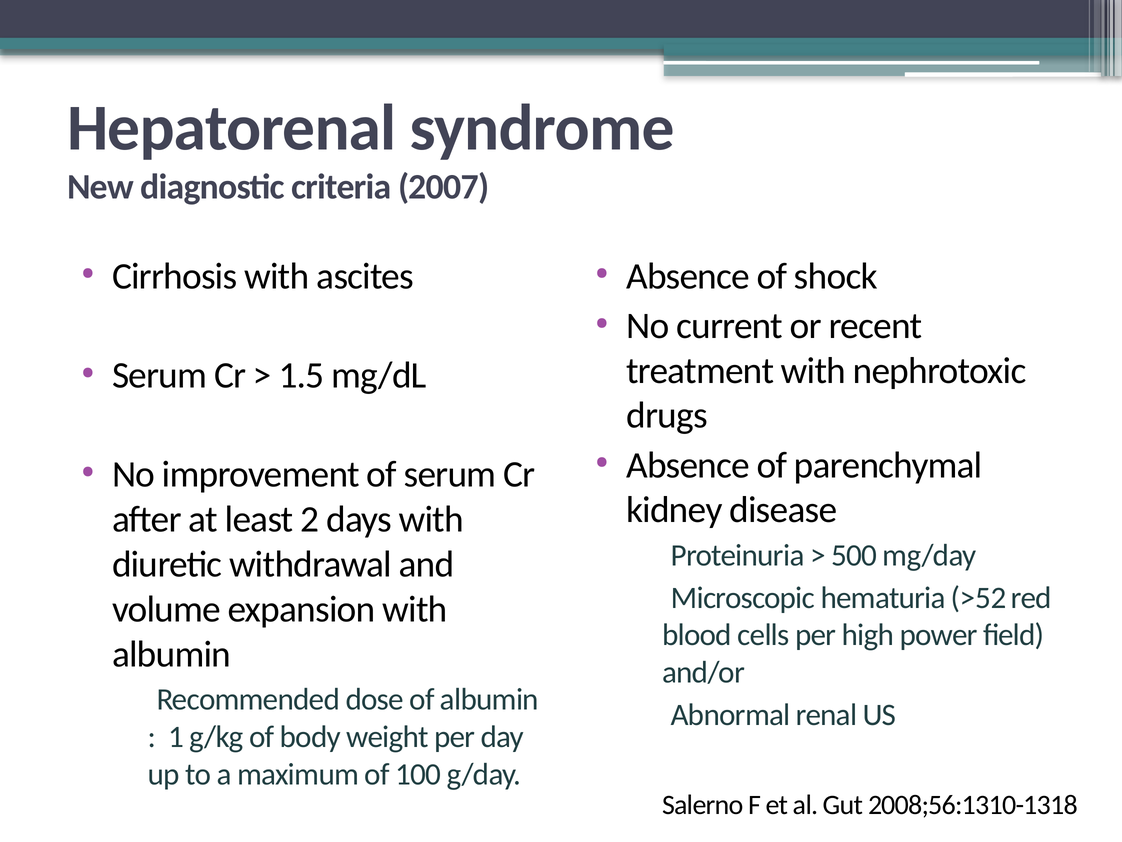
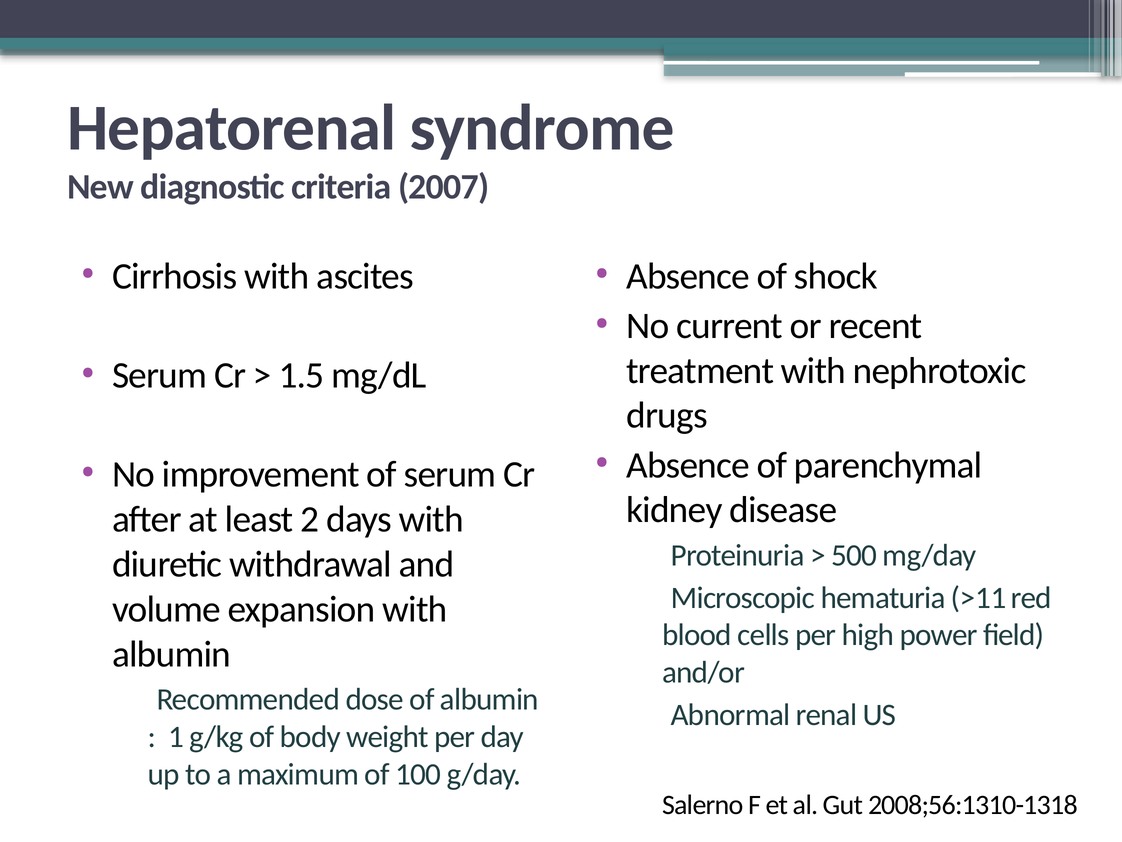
>52: >52 -> >11
